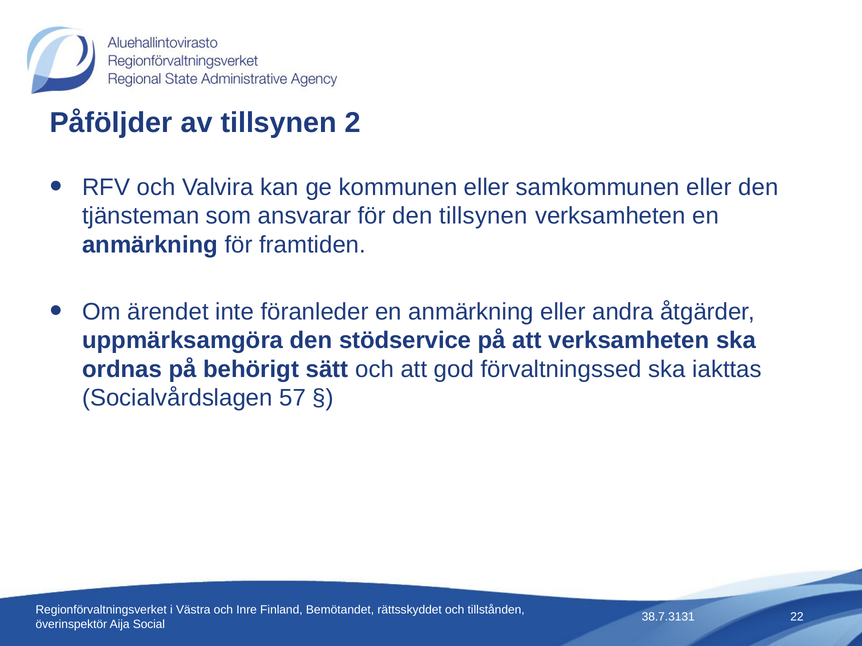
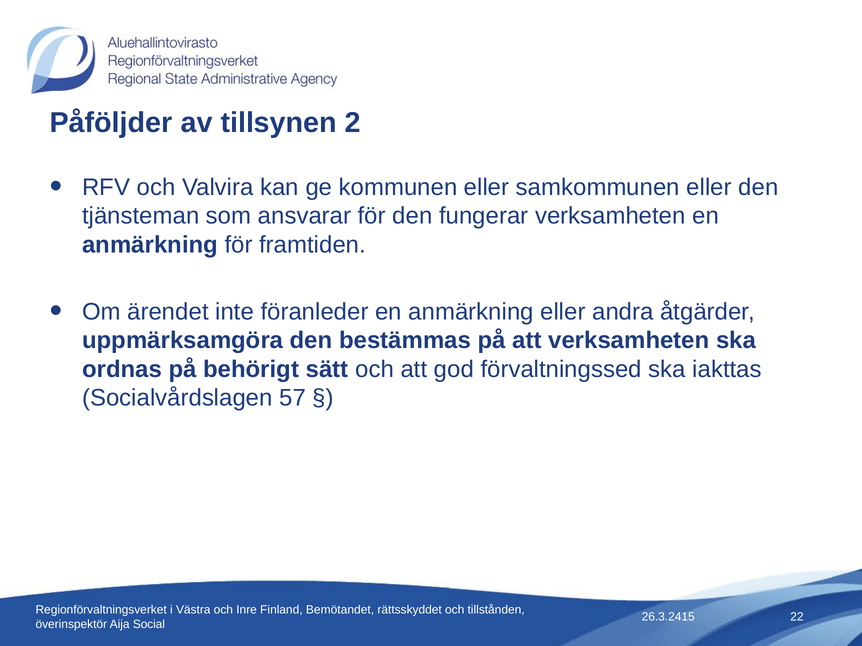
den tillsynen: tillsynen -> fungerar
stödservice: stödservice -> bestämmas
38.7.3131: 38.7.3131 -> 26.3.2415
